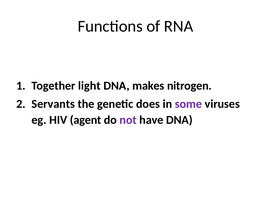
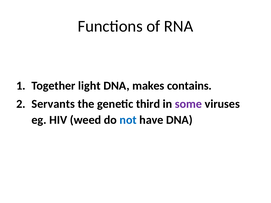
nitrogen: nitrogen -> contains
does: does -> third
agent: agent -> weed
not colour: purple -> blue
